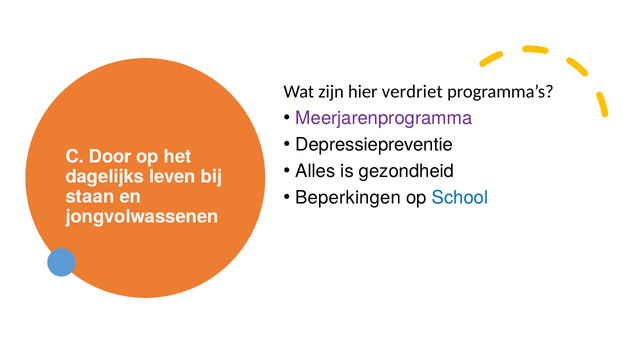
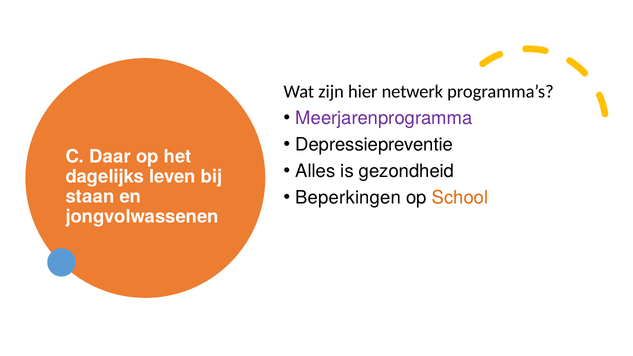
verdriet: verdriet -> netwerk
Door: Door -> Daar
School colour: blue -> orange
